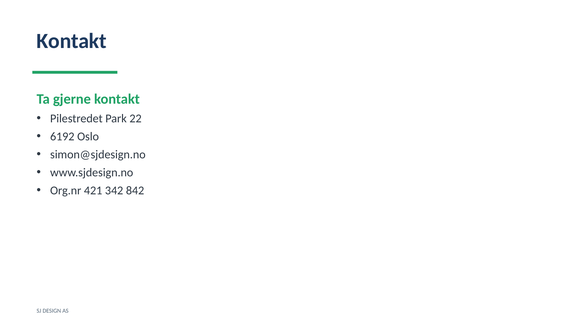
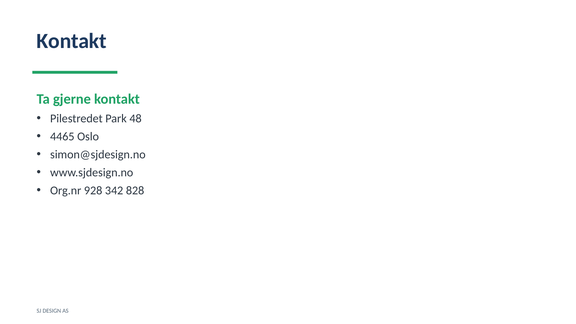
22: 22 -> 48
6192: 6192 -> 4465
421: 421 -> 928
842: 842 -> 828
